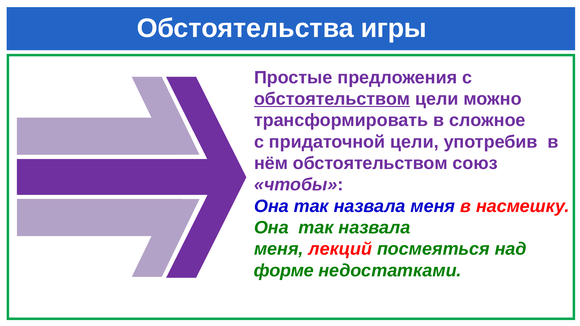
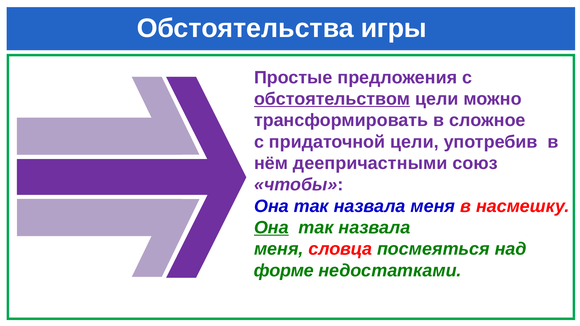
нём обстоятельством: обстоятельством -> деепричастными
Она at (271, 228) underline: none -> present
лекций: лекций -> словца
